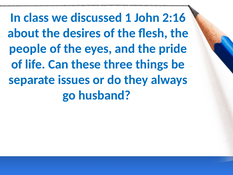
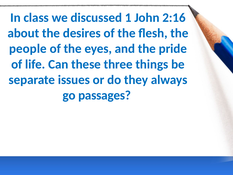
husband: husband -> passages
